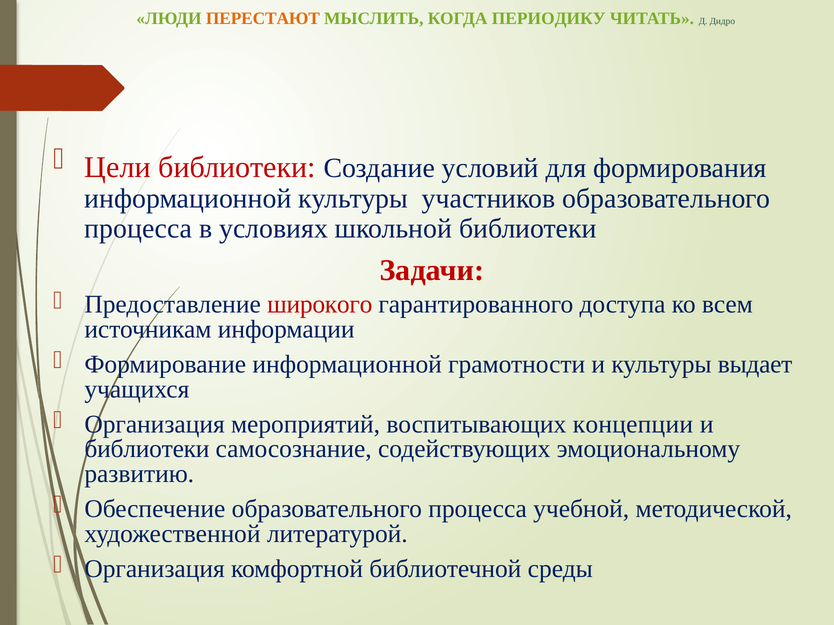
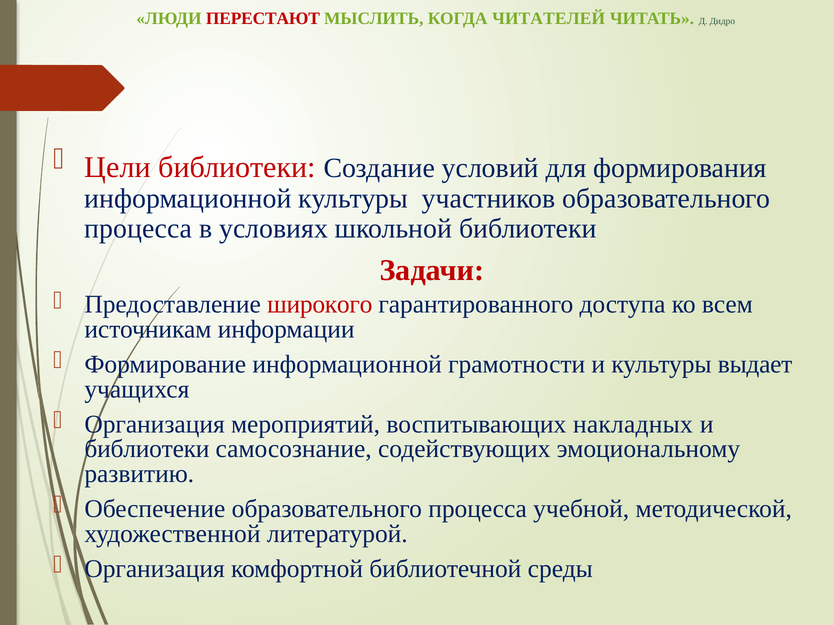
ПЕРЕСТАЮТ colour: orange -> red
ПЕРИОДИКУ: ПЕРИОДИКУ -> ЧИТАТЕЛЕЙ
концепции: концепции -> накладных
